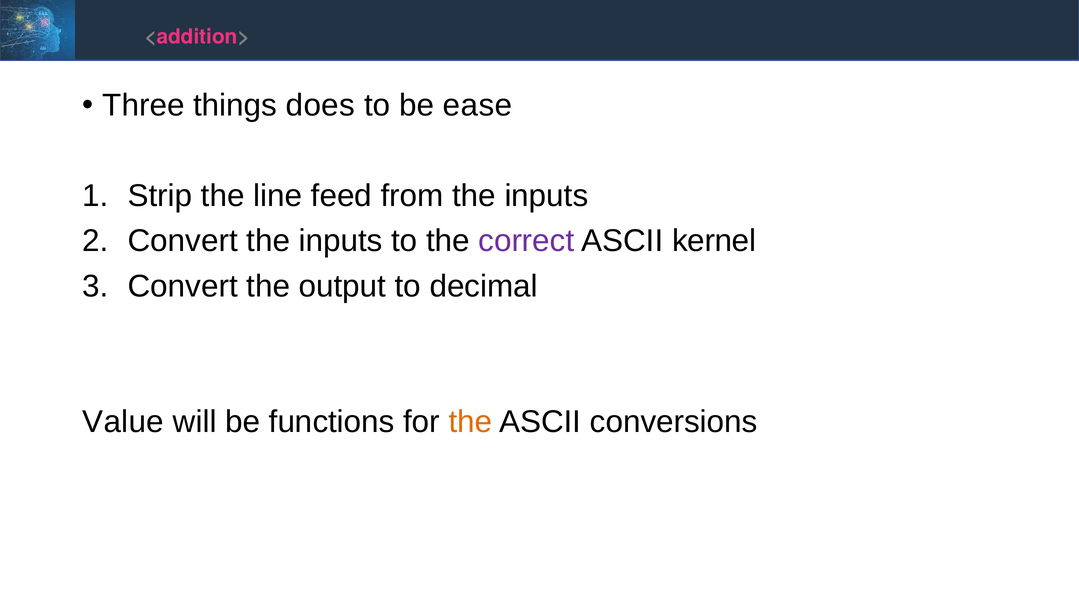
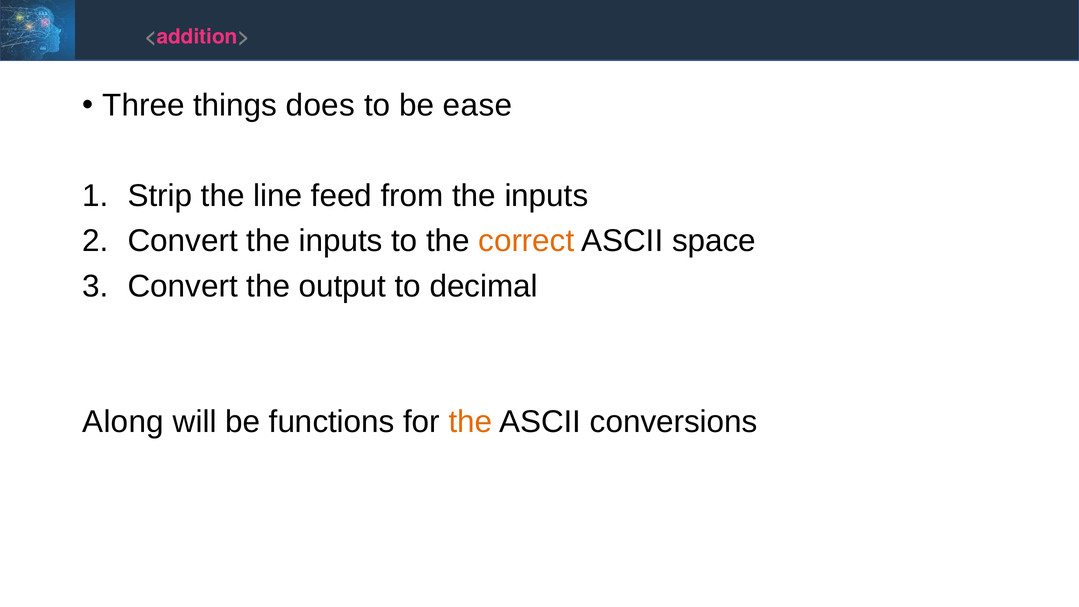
correct colour: purple -> orange
kernel: kernel -> space
Value: Value -> Along
